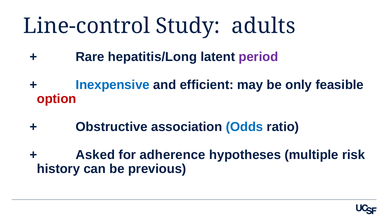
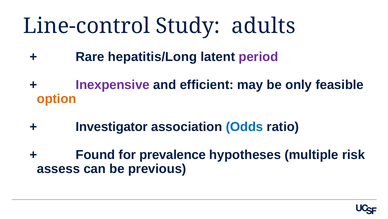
Inexpensive colour: blue -> purple
option colour: red -> orange
Obstructive: Obstructive -> Investigator
Asked: Asked -> Found
adherence: adherence -> prevalence
history: history -> assess
